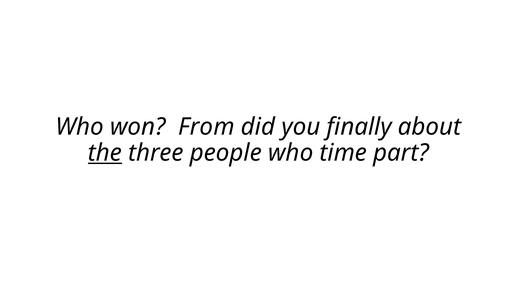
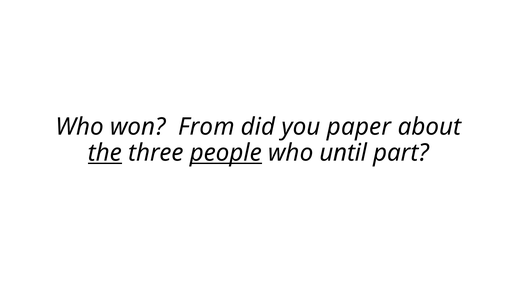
finally: finally -> paper
people underline: none -> present
time: time -> until
